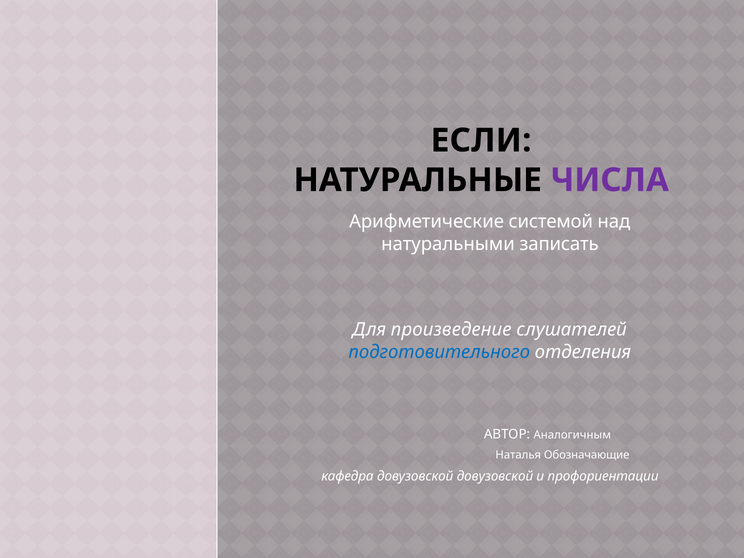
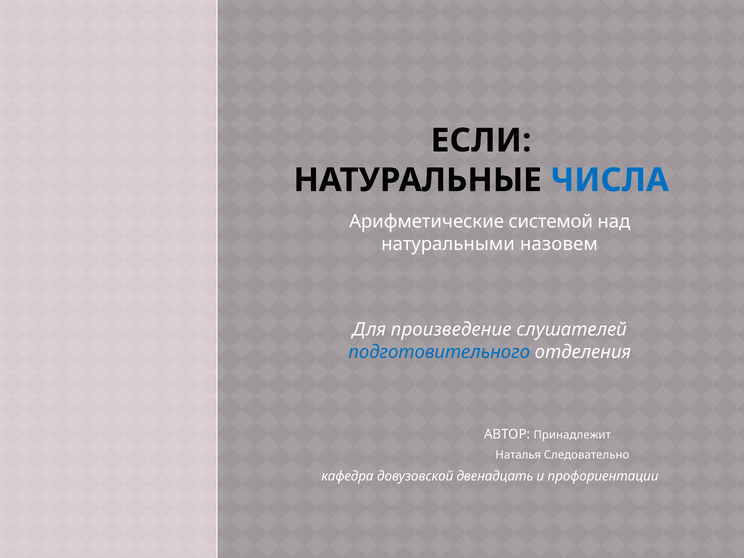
ЧИСЛА colour: purple -> blue
записать: записать -> назовем
Аналогичным: Аналогичным -> Принадлежит
Обозначающие: Обозначающие -> Следовательно
довузовской довузовской: довузовской -> двенадцать
